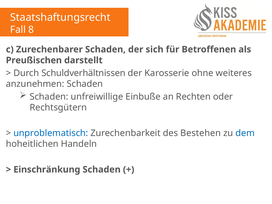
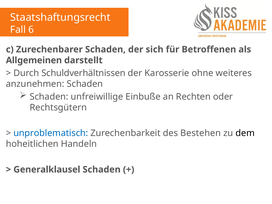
8: 8 -> 6
Preußischen: Preußischen -> Allgemeinen
dem colour: blue -> black
Einschränkung: Einschränkung -> Generalklausel
